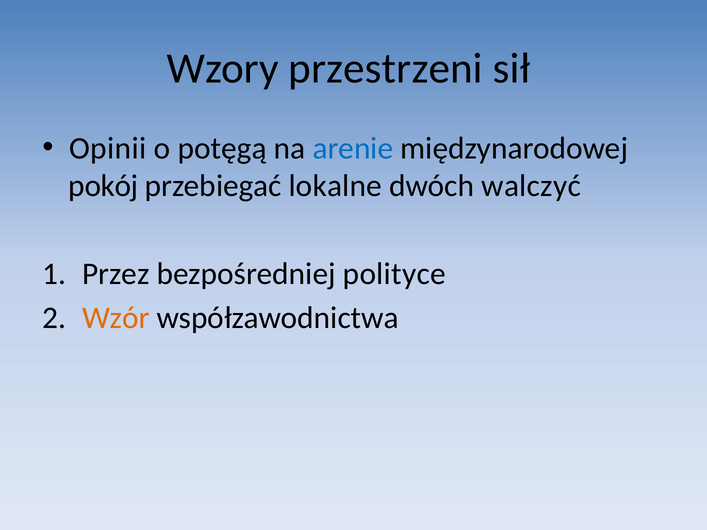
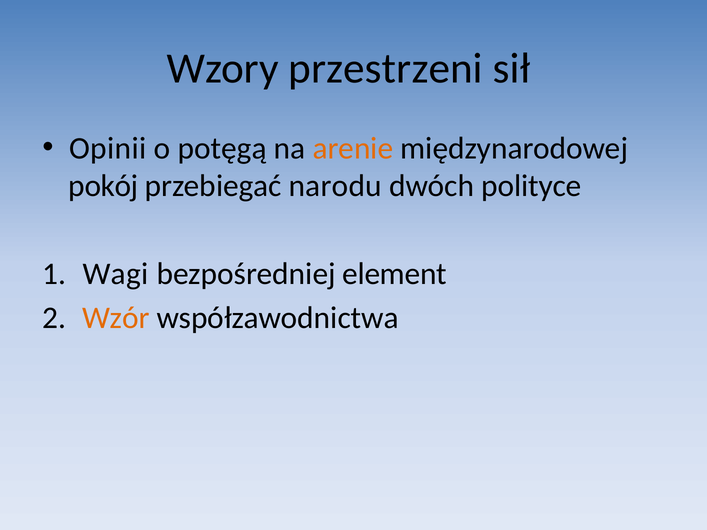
arenie colour: blue -> orange
lokalne: lokalne -> narodu
walczyć: walczyć -> polityce
Przez: Przez -> Wagi
polityce: polityce -> element
